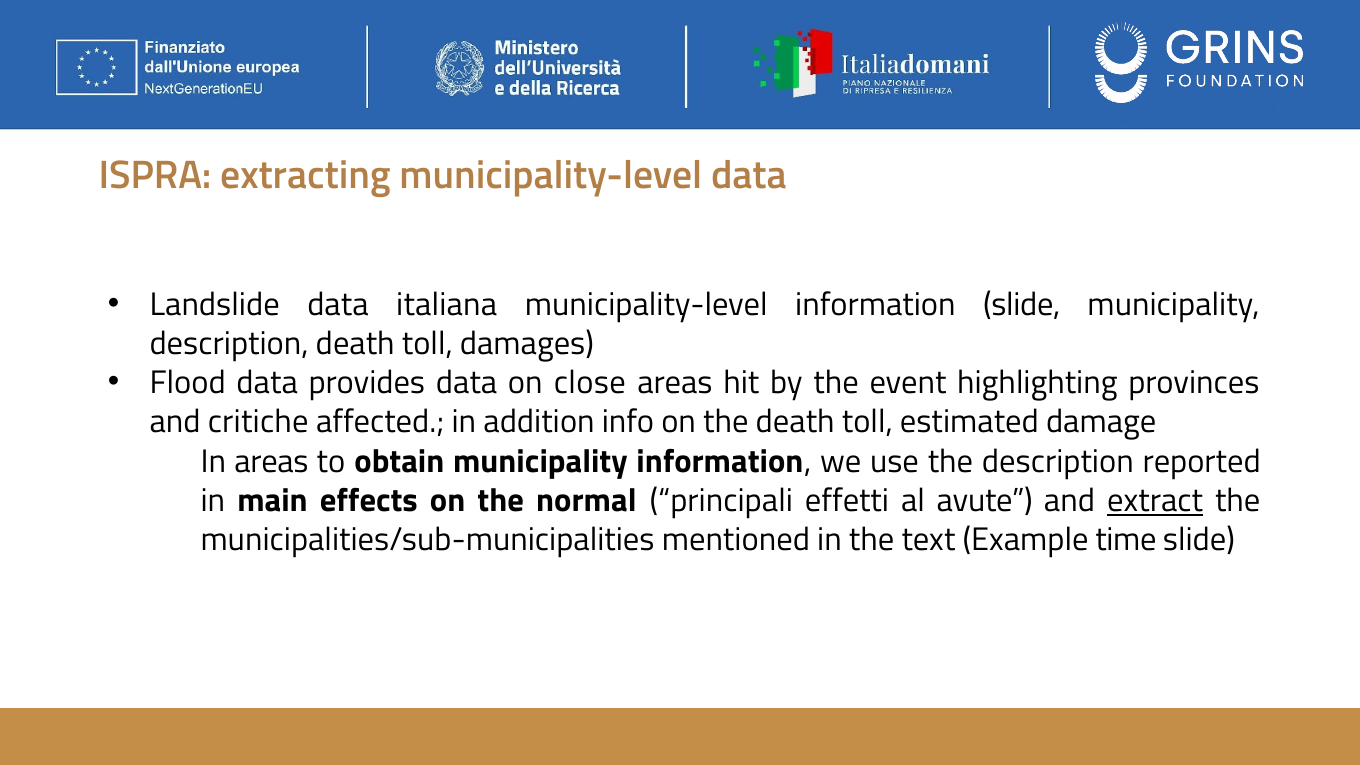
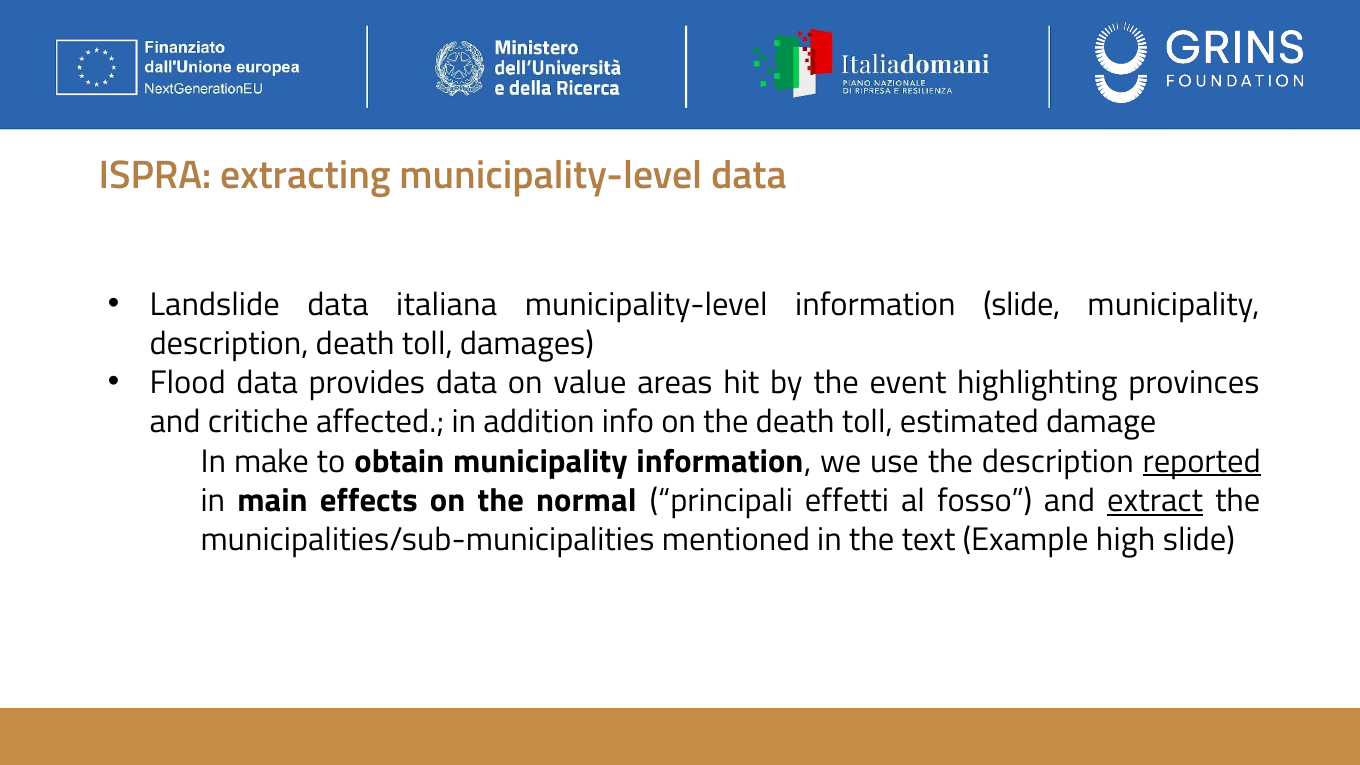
close: close -> value
In areas: areas -> make
reported underline: none -> present
avute: avute -> fosso
time: time -> high
